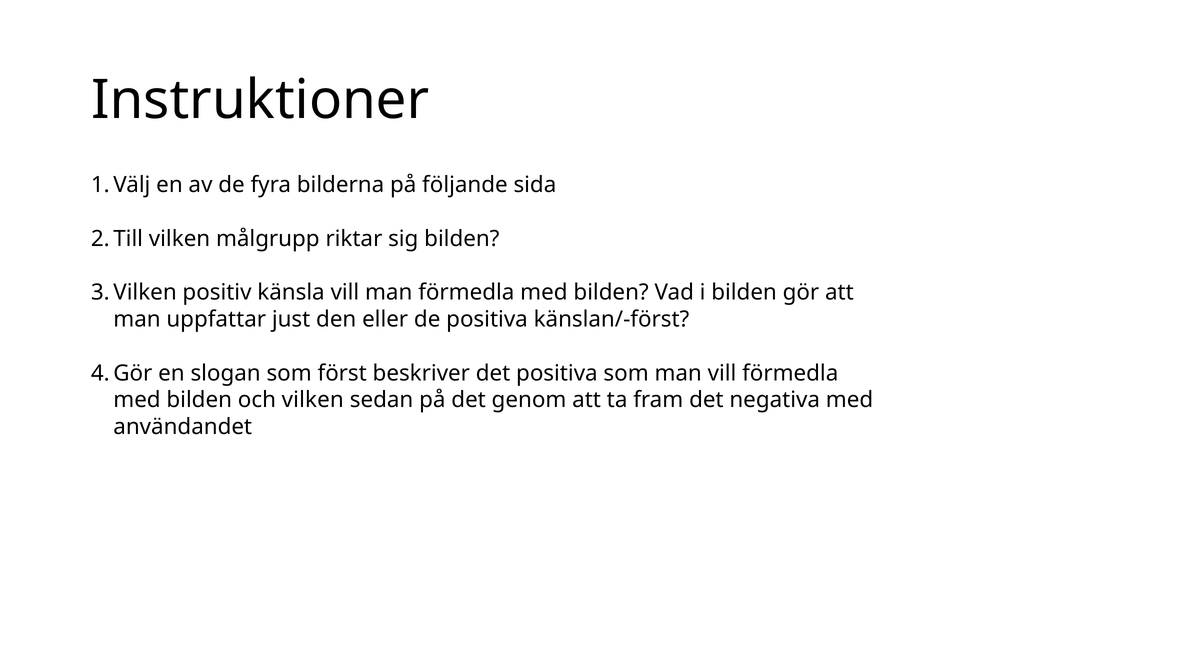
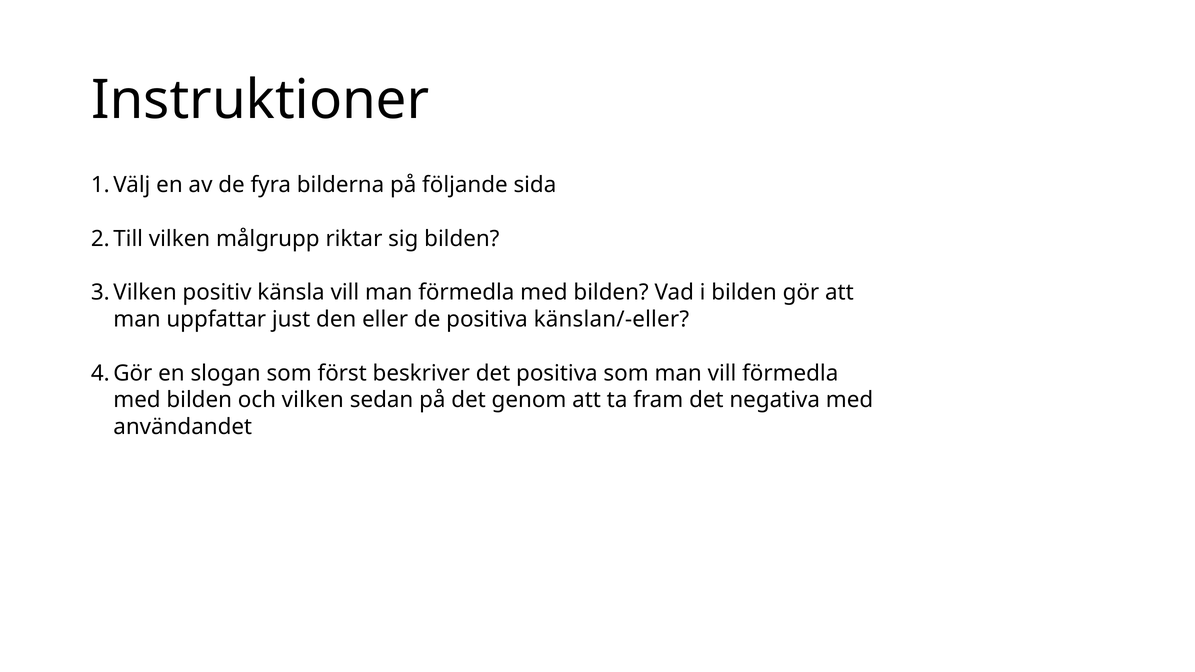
känslan/-först: känslan/-först -> känslan/-eller
